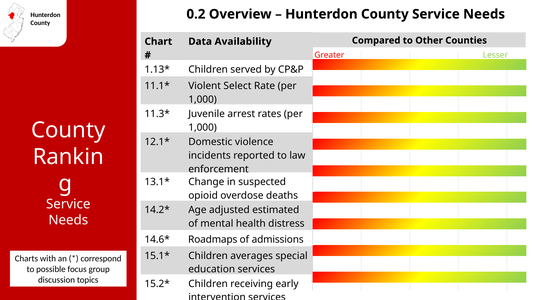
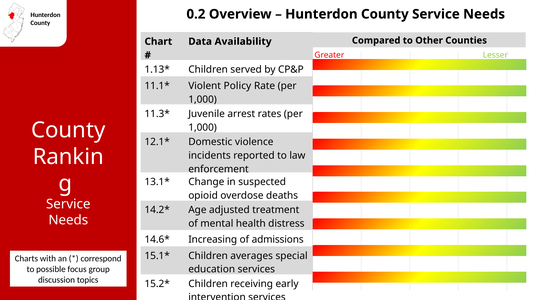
Select: Select -> Policy
estimated: estimated -> treatment
Roadmaps: Roadmaps -> Increasing
